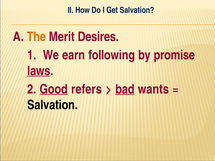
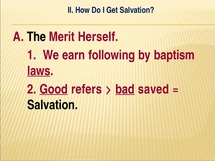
The colour: orange -> black
Desires: Desires -> Herself
promise: promise -> baptism
wants: wants -> saved
